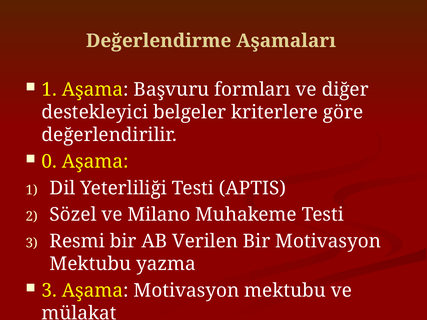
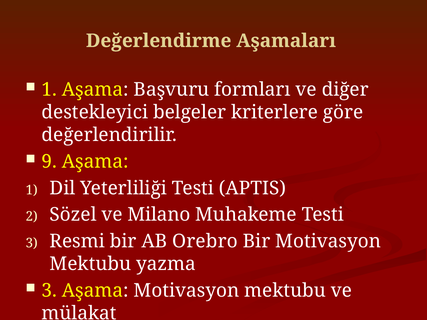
0: 0 -> 9
Verilen: Verilen -> Orebro
